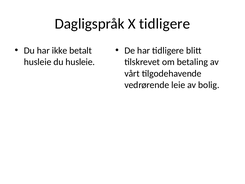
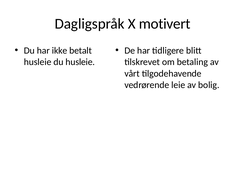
X tidligere: tidligere -> motivert
